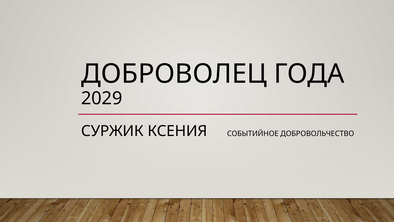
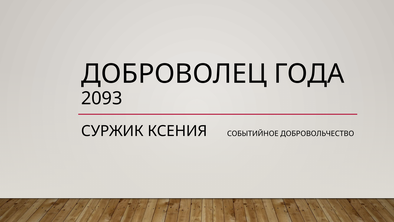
2029: 2029 -> 2093
